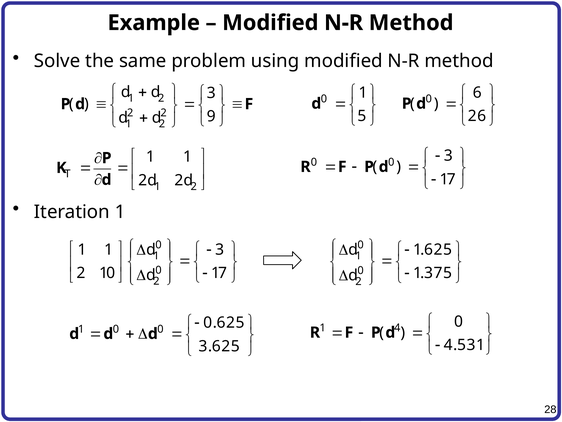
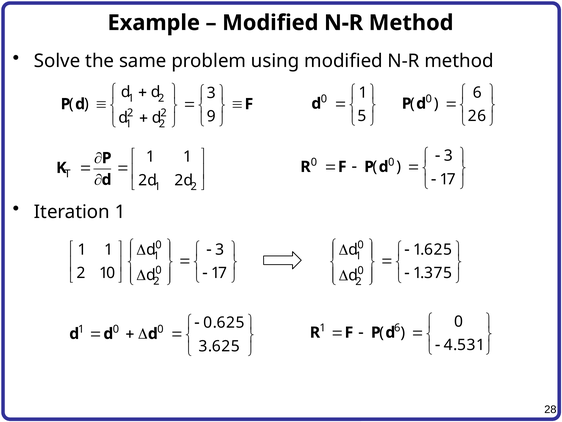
4 at (397, 327): 4 -> 6
